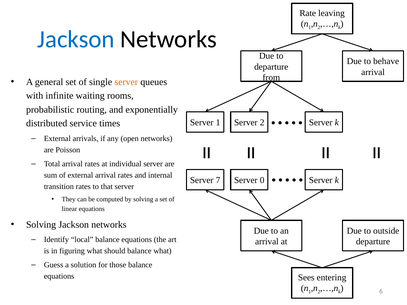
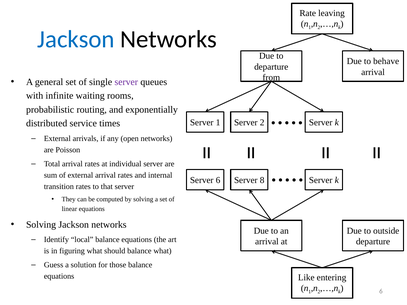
server at (126, 82) colour: orange -> purple
Server 7: 7 -> 6
0: 0 -> 8
Sees: Sees -> Like
